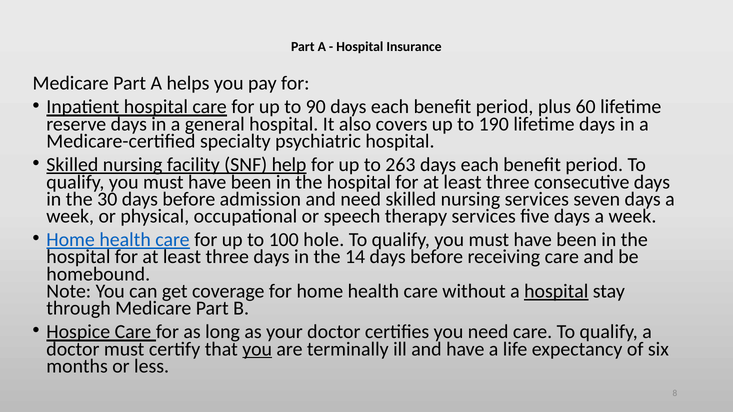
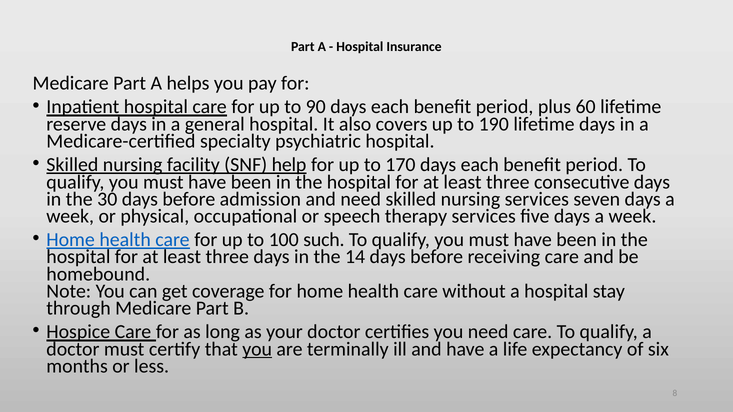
263: 263 -> 170
hole: hole -> such
hospital at (556, 291) underline: present -> none
